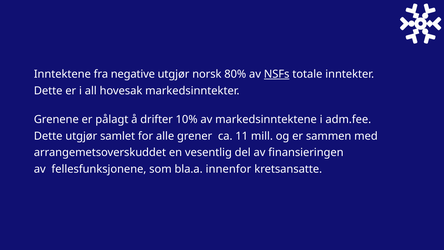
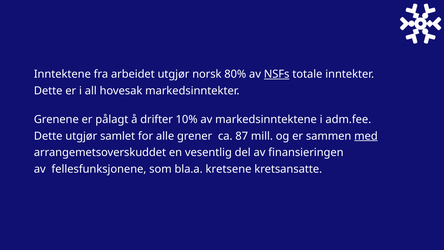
negative: negative -> arbeidet
11: 11 -> 87
med underline: none -> present
innenfor: innenfor -> kretsene
